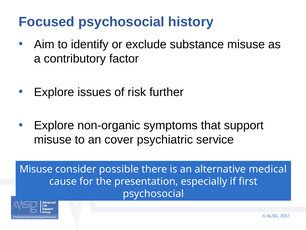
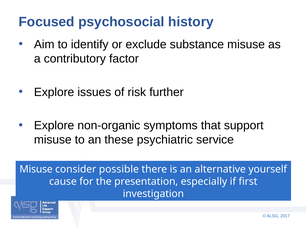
cover: cover -> these
medical: medical -> yourself
psychosocial at (153, 193): psychosocial -> investigation
